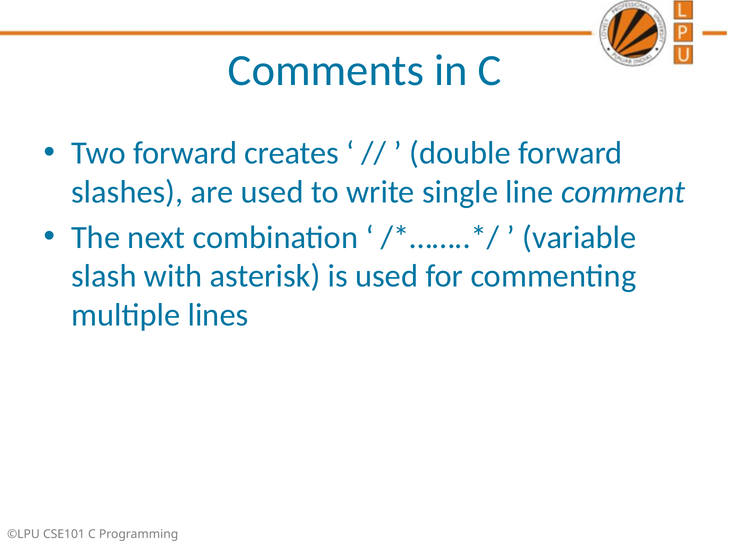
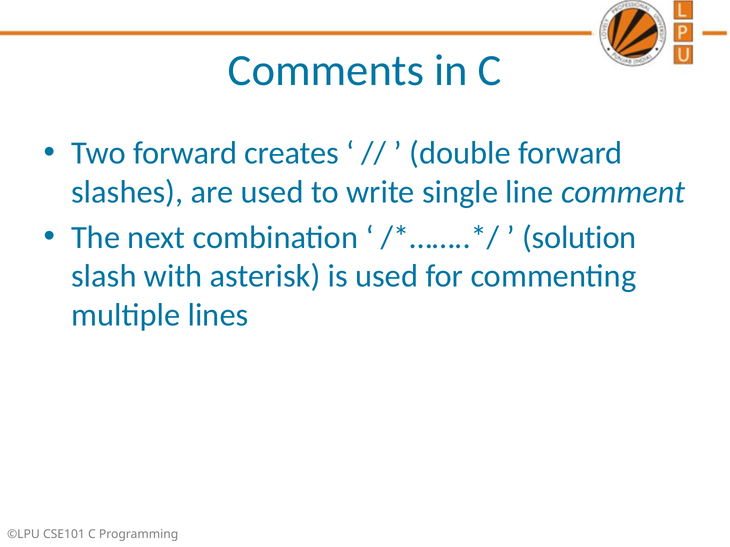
variable: variable -> solution
